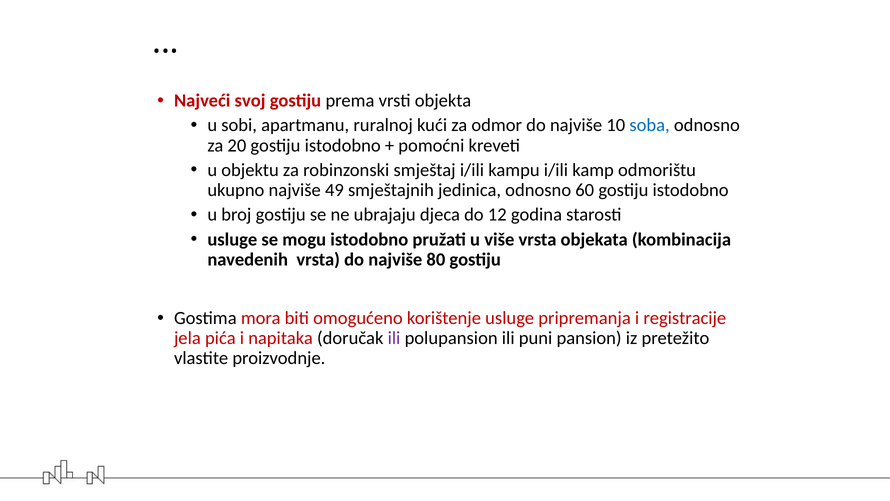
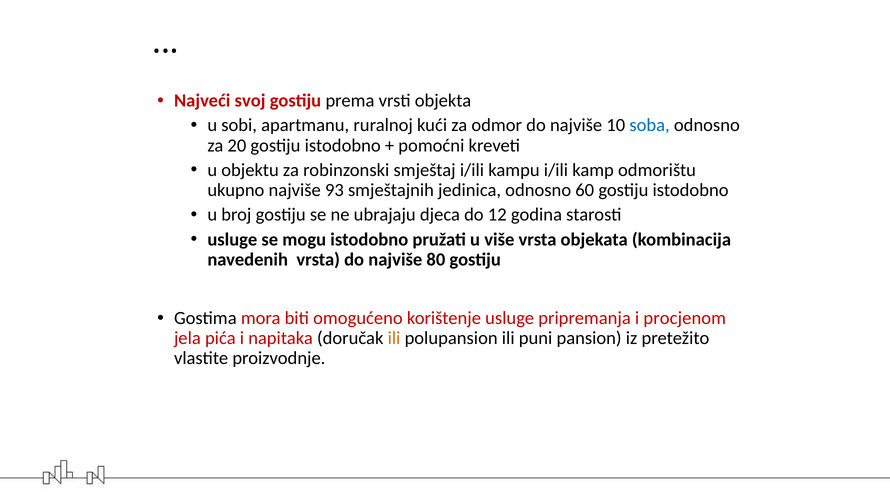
49: 49 -> 93
registracije: registracije -> procjenom
ili at (394, 338) colour: purple -> orange
